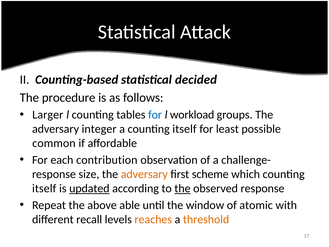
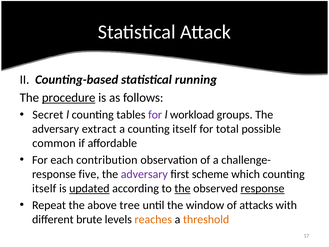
decided: decided -> running
procedure underline: none -> present
Larger: Larger -> Secret
for at (155, 115) colour: blue -> purple
integer: integer -> extract
least: least -> total
size: size -> five
adversary at (144, 174) colour: orange -> purple
response at (263, 188) underline: none -> present
able: able -> tree
atomic: atomic -> attacks
recall: recall -> brute
